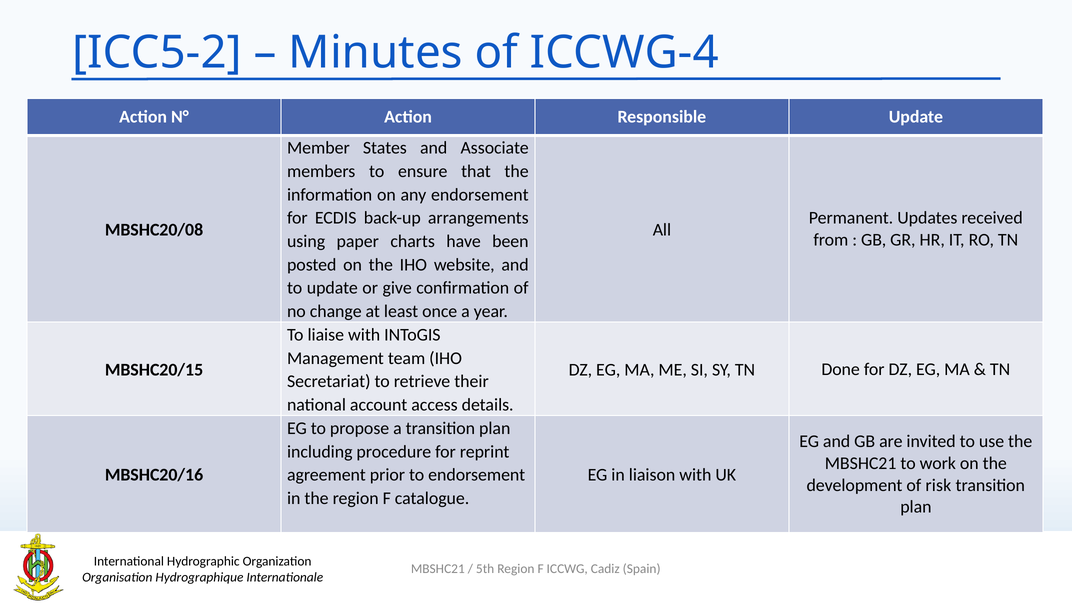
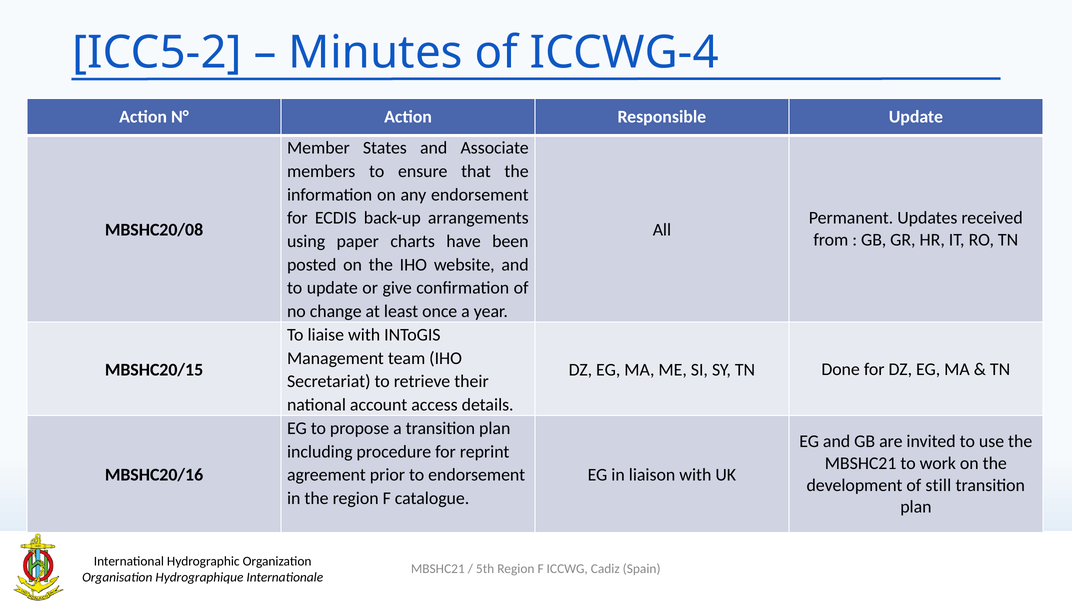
risk: risk -> still
